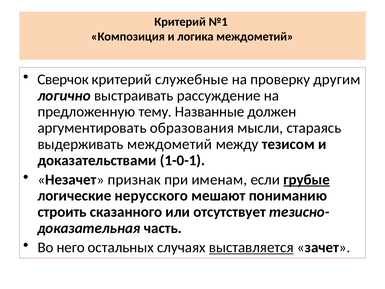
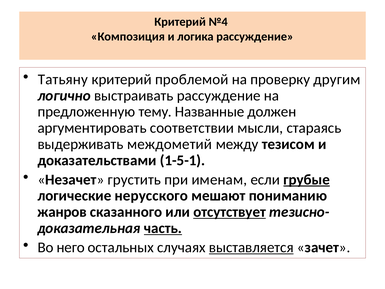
№1: №1 -> №4
логика междометий: междометий -> рассуждение
Сверчок: Сверчок -> Татьяну
служебные: служебные -> проблемой
образования: образования -> соответствии
1-0-1: 1-0-1 -> 1-5-1
признак: признак -> грустить
строить: строить -> жанров
отсутствует underline: none -> present
часть underline: none -> present
